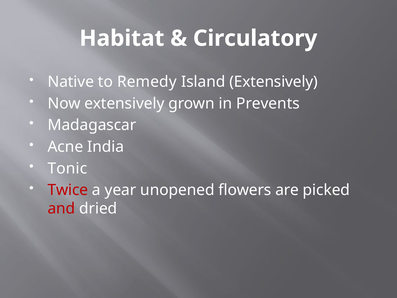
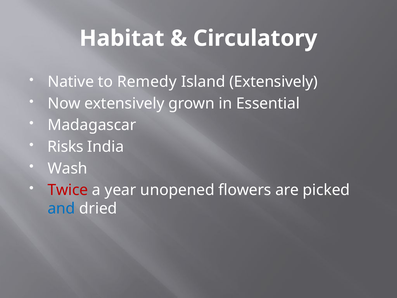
Prevents: Prevents -> Essential
Acne: Acne -> Risks
Tonic: Tonic -> Wash
and colour: red -> blue
